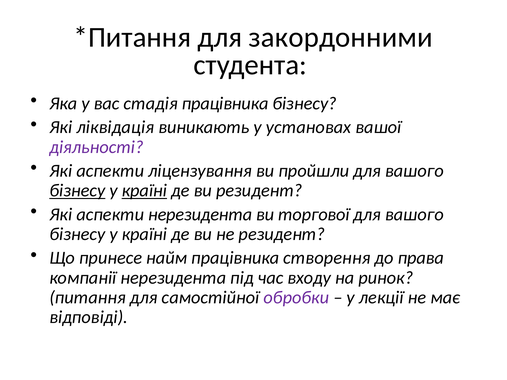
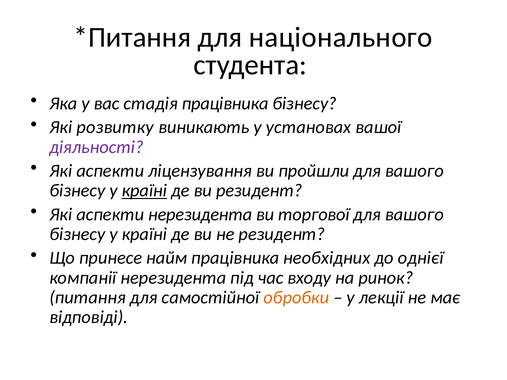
закордонними: закордонними -> національного
ліквідація: ліквідація -> розвитку
бізнесу at (77, 191) underline: present -> none
створення: створення -> необхідних
права: права -> однієї
обробки colour: purple -> orange
